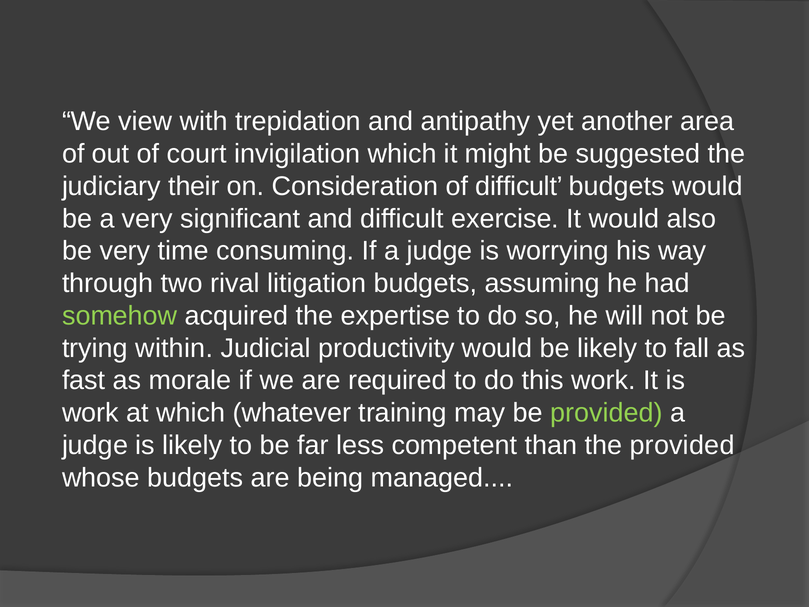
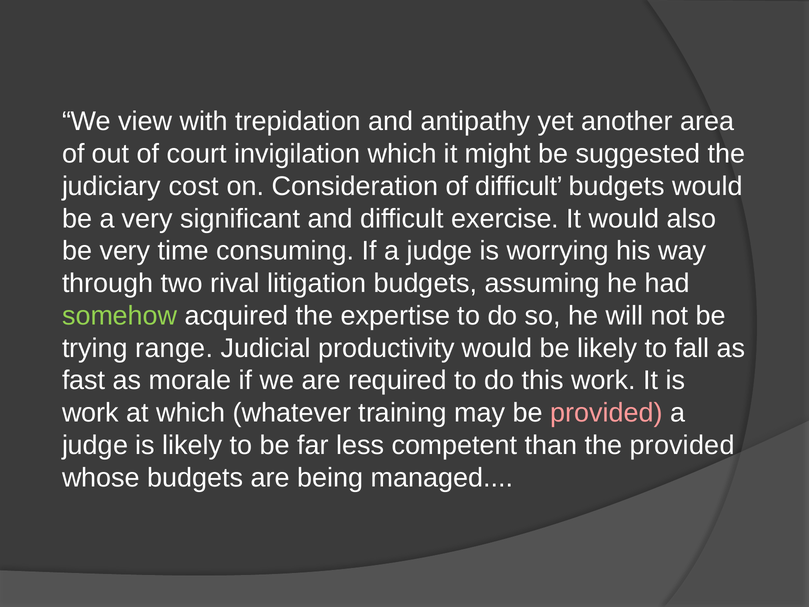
their: their -> cost
within: within -> range
provided at (606, 413) colour: light green -> pink
